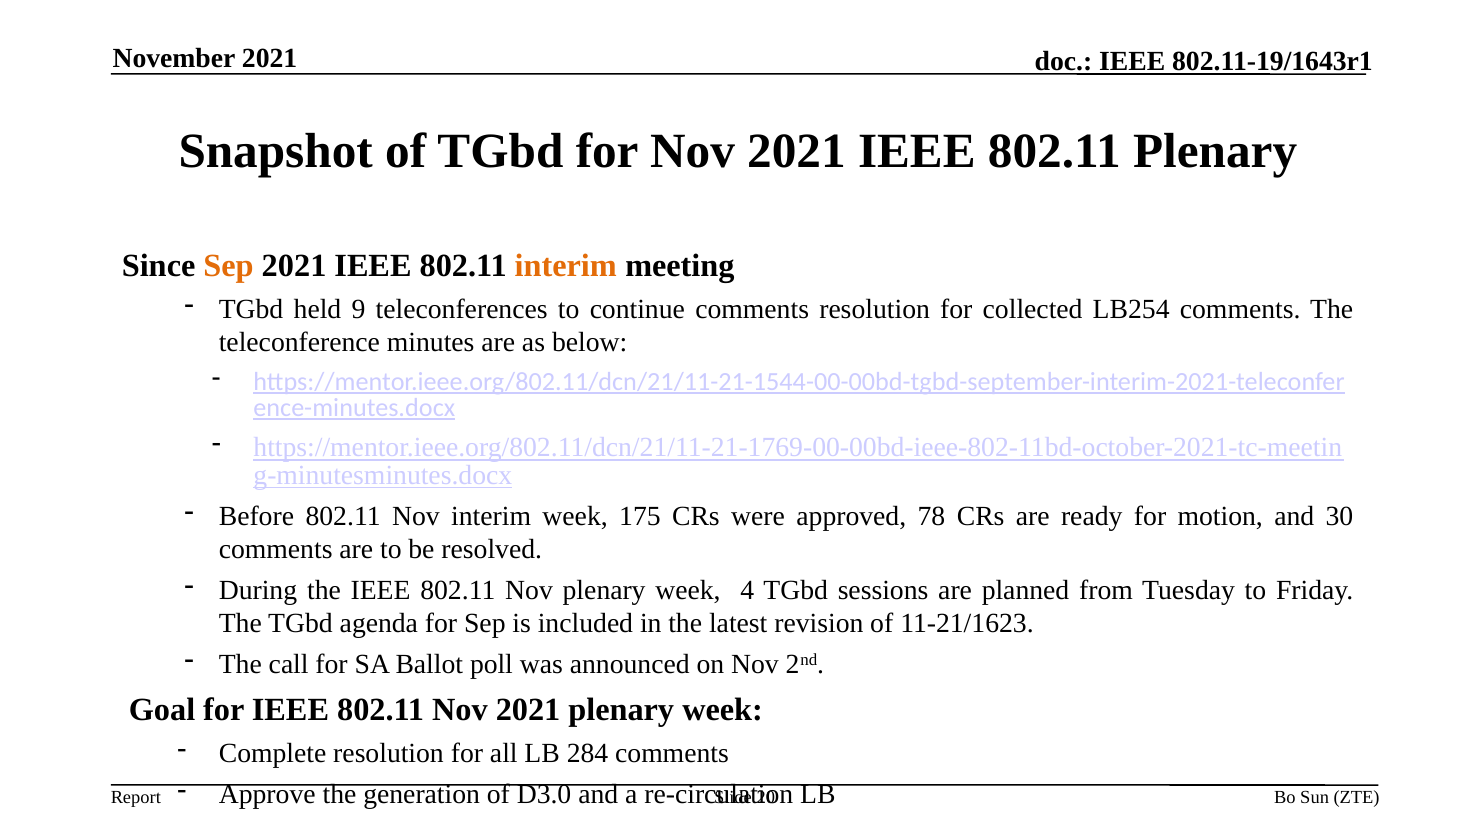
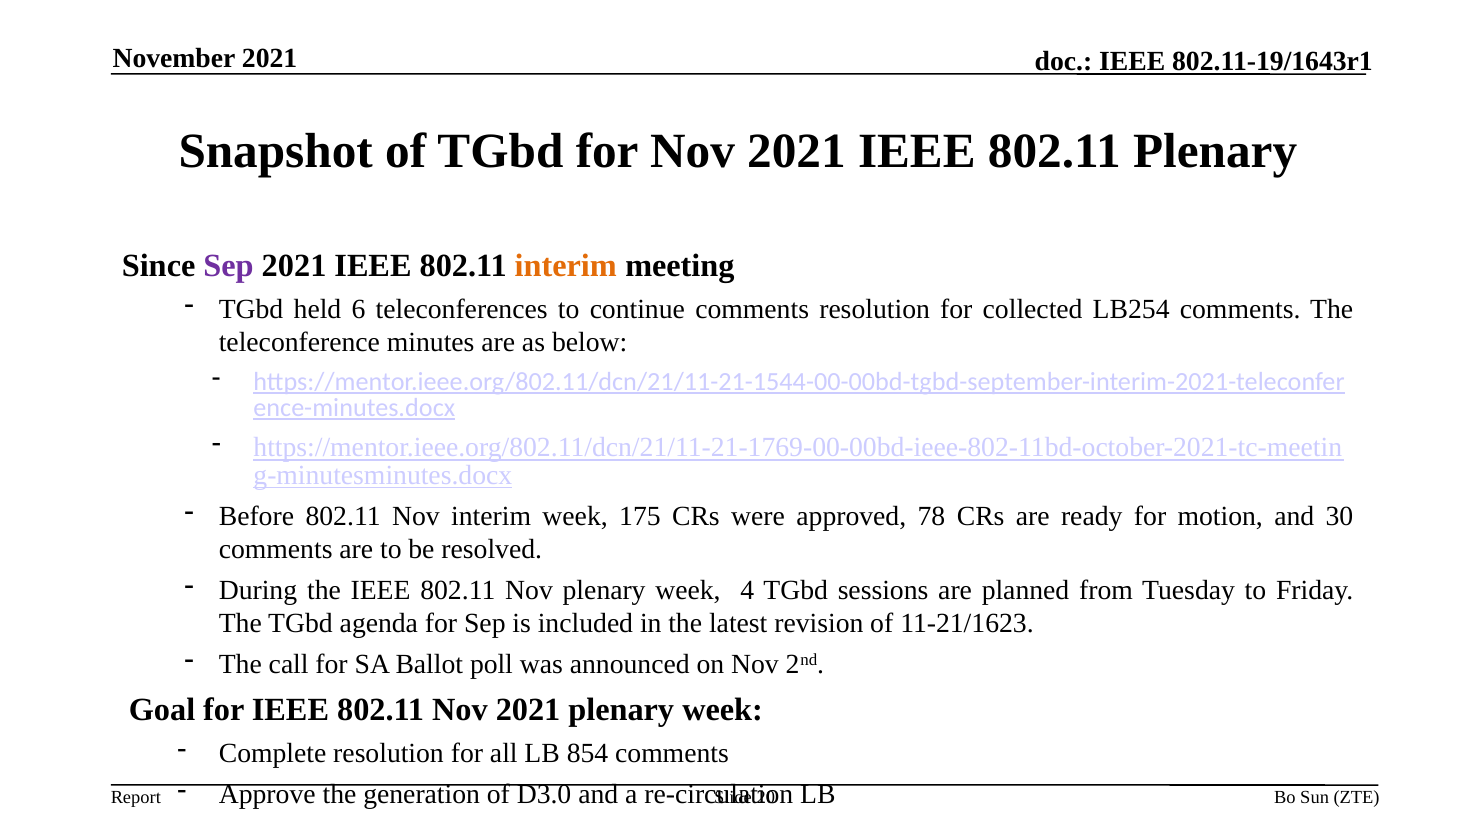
Sep at (229, 266) colour: orange -> purple
9: 9 -> 6
284: 284 -> 854
